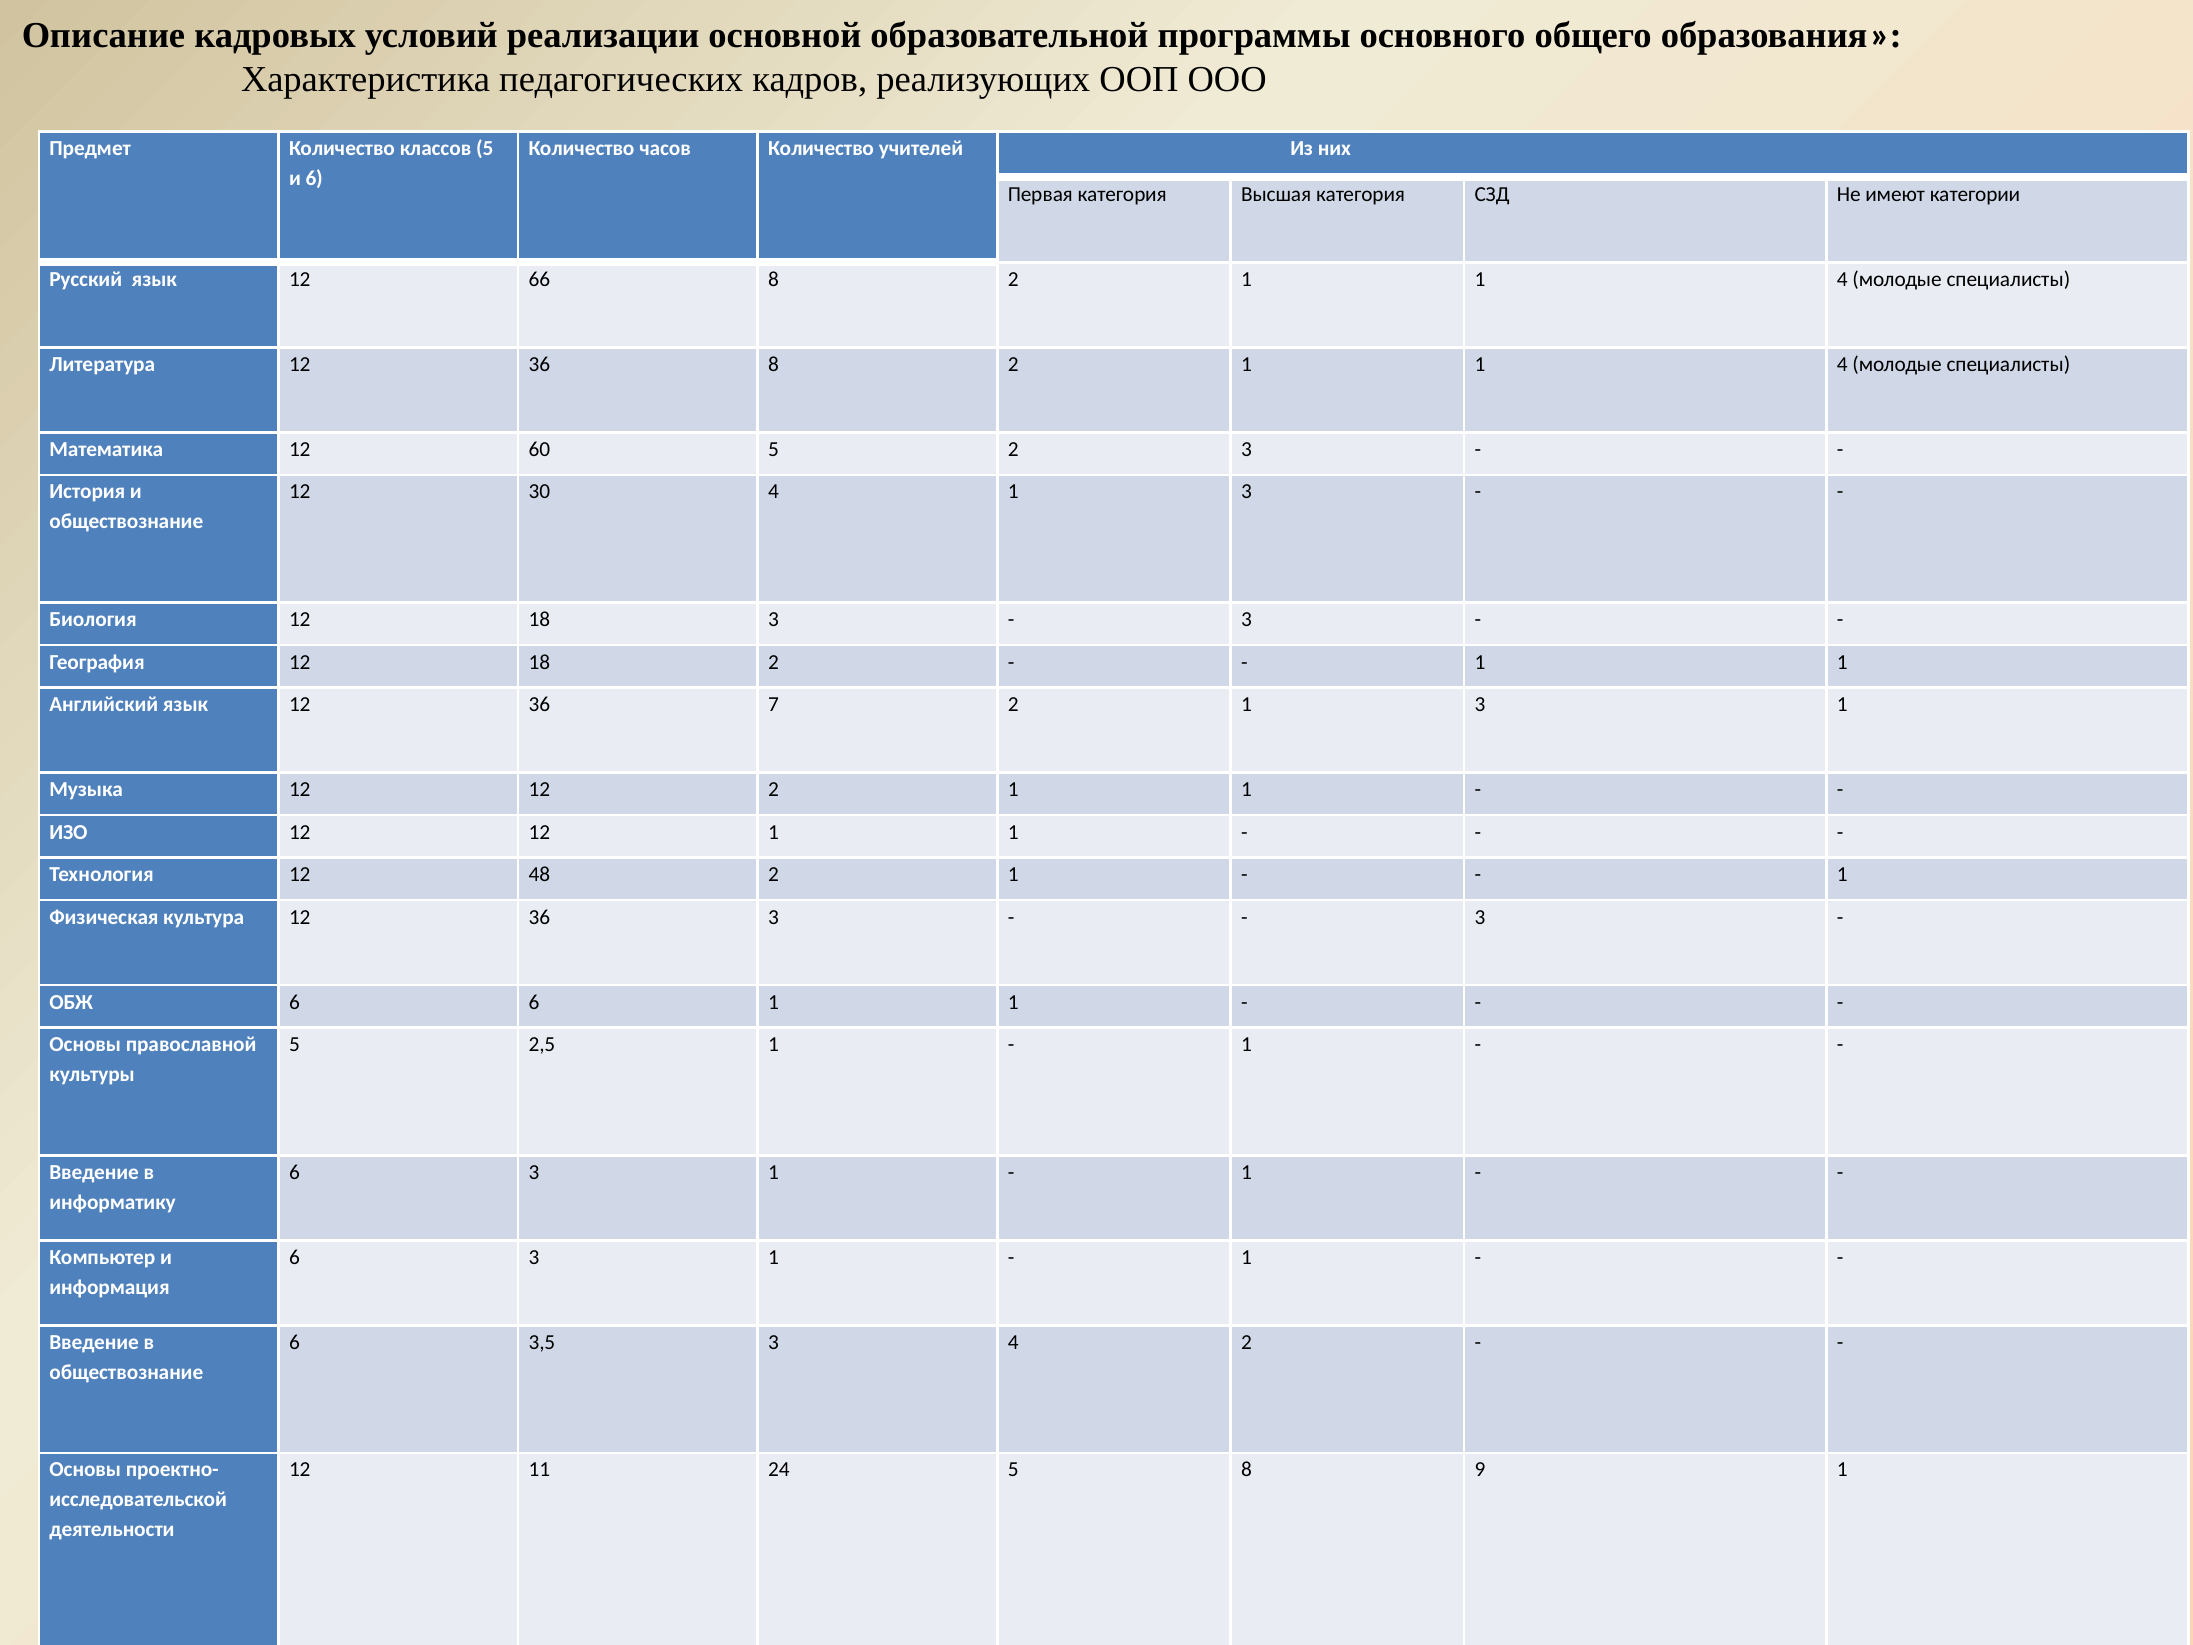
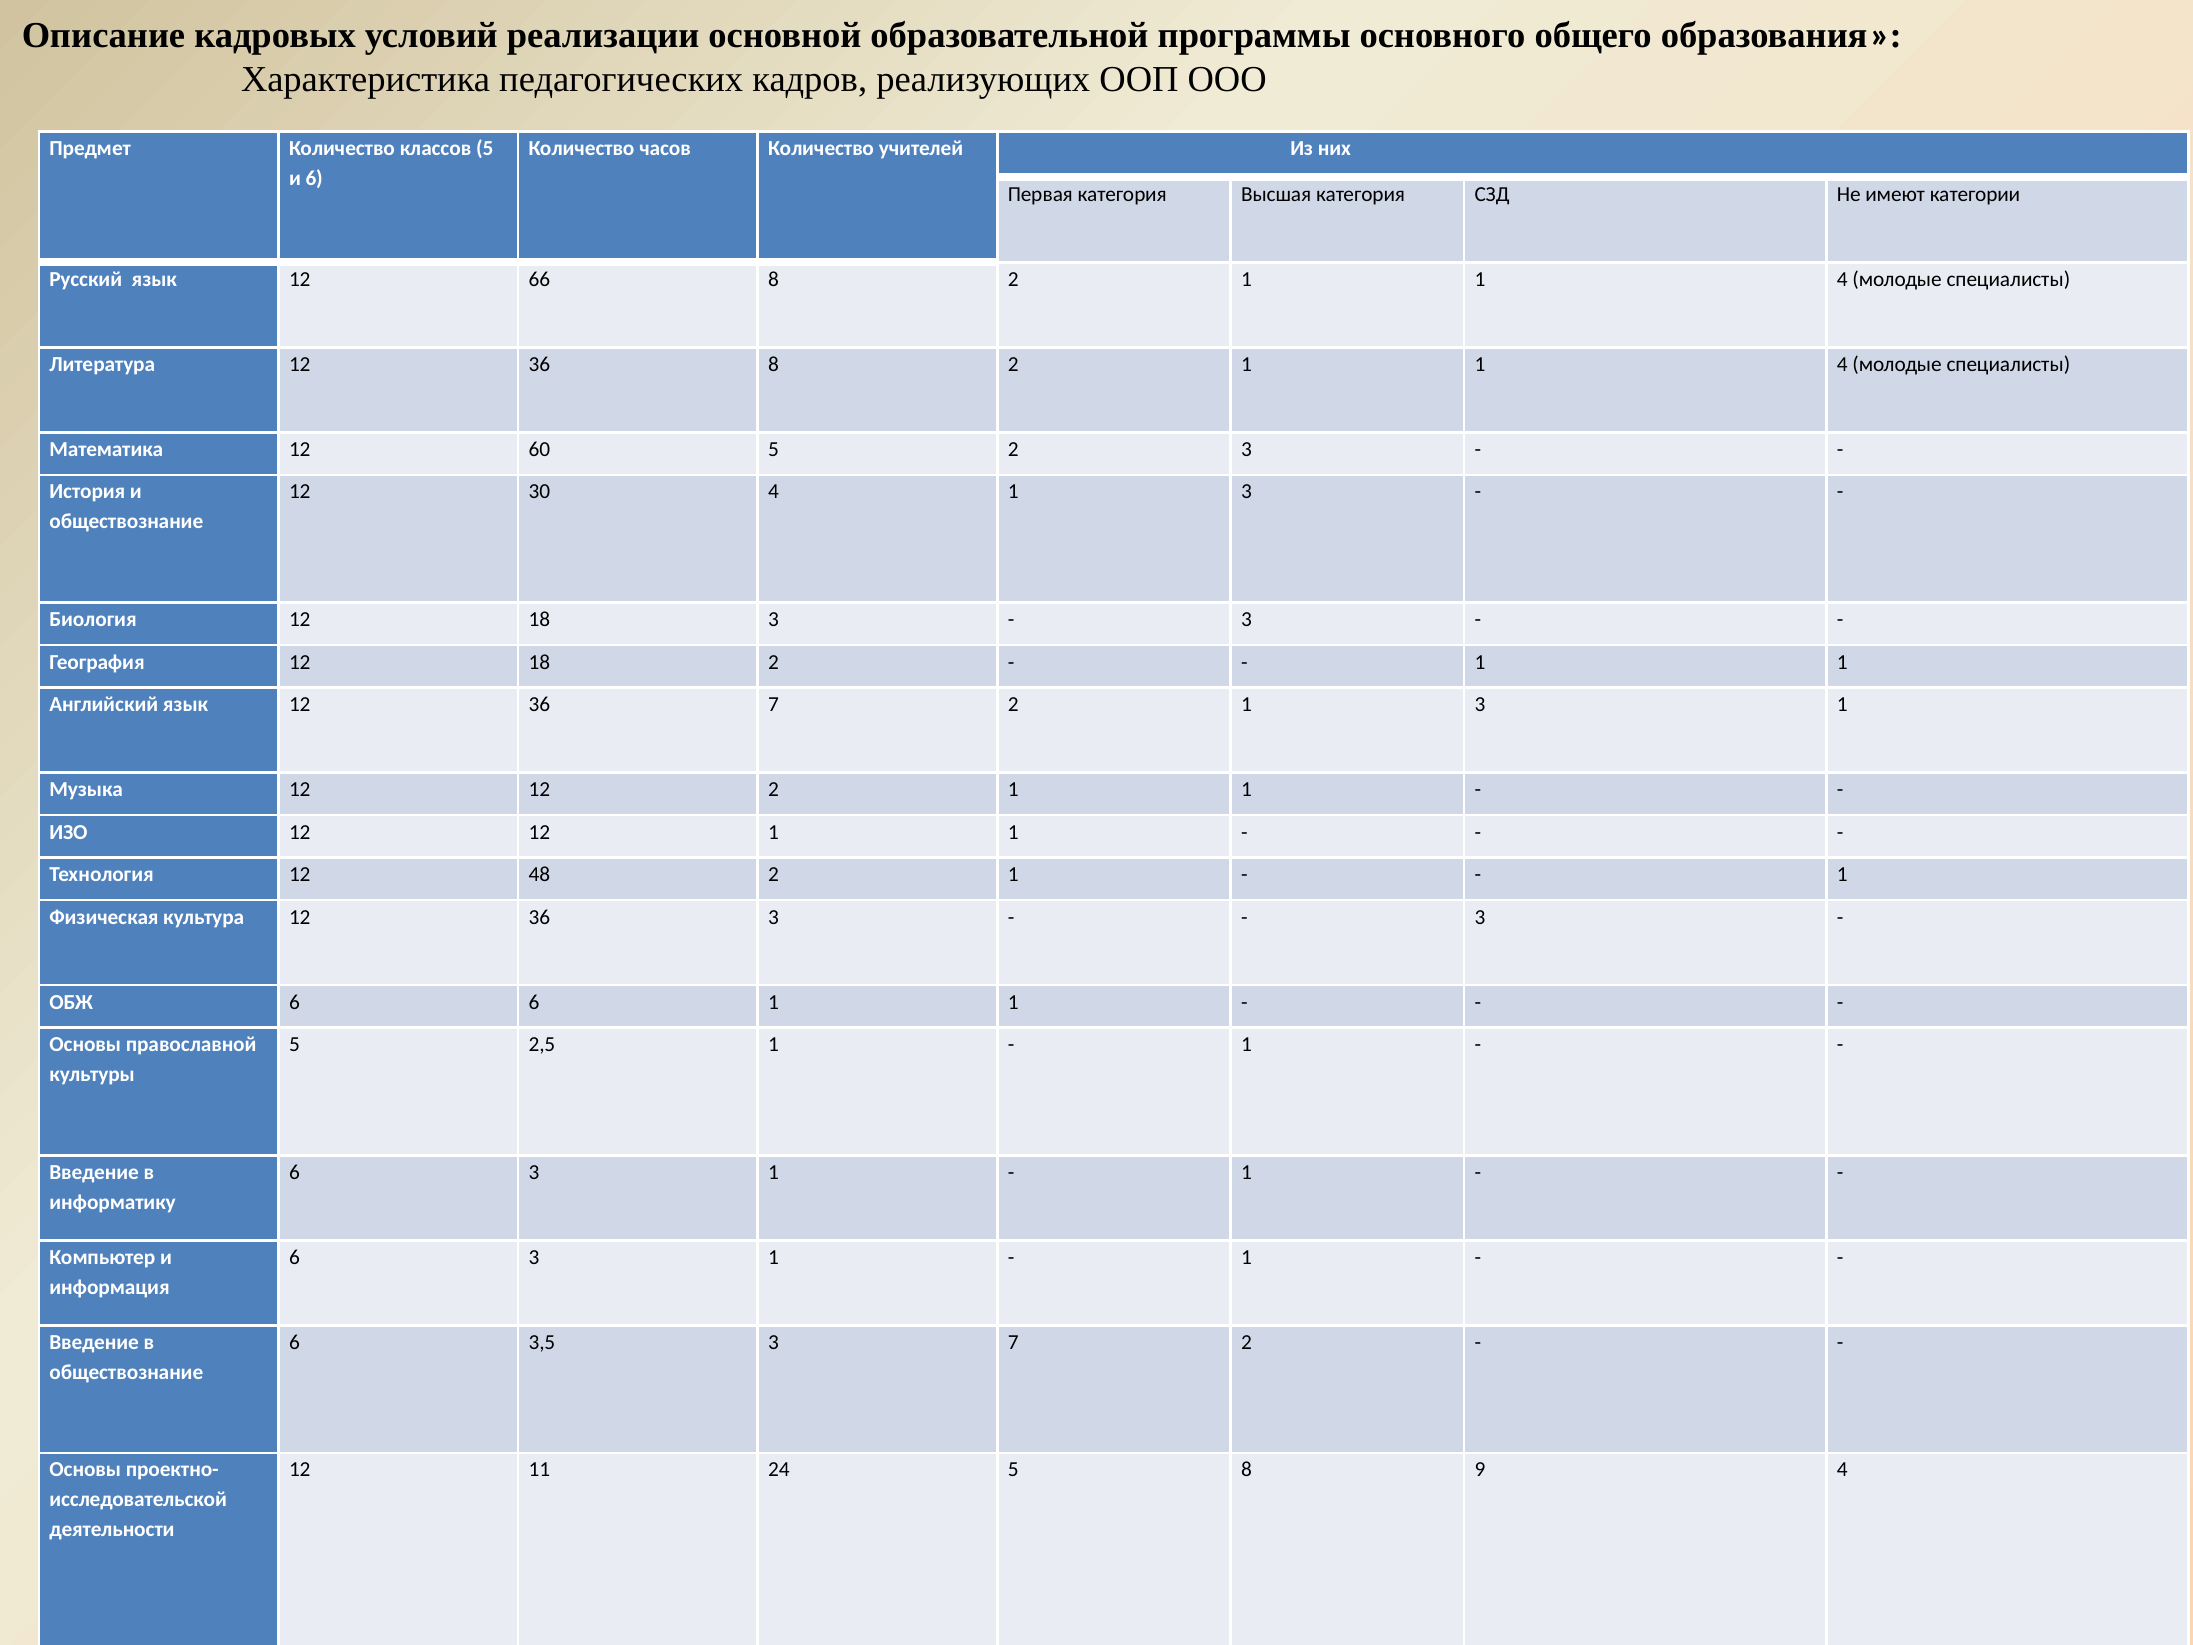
3 4: 4 -> 7
9 1: 1 -> 4
